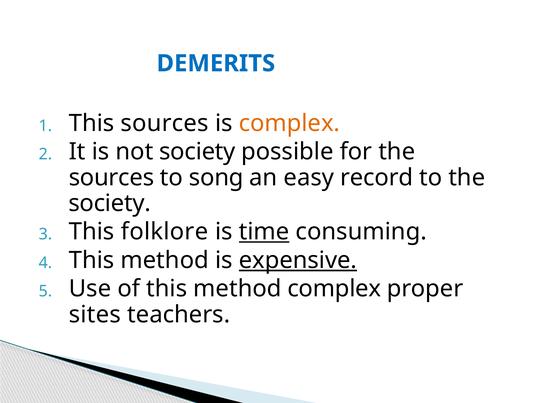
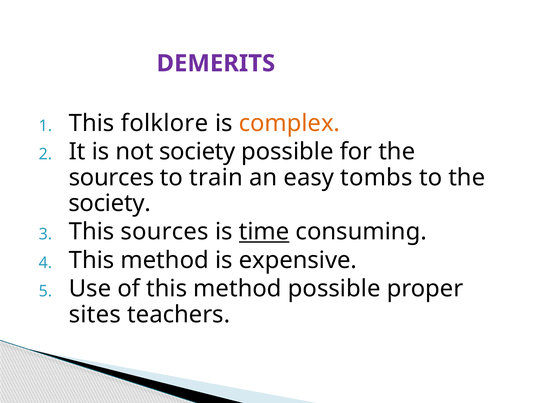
DEMERITS colour: blue -> purple
This sources: sources -> folklore
song: song -> train
record: record -> tombs
This folklore: folklore -> sources
expensive underline: present -> none
method complex: complex -> possible
